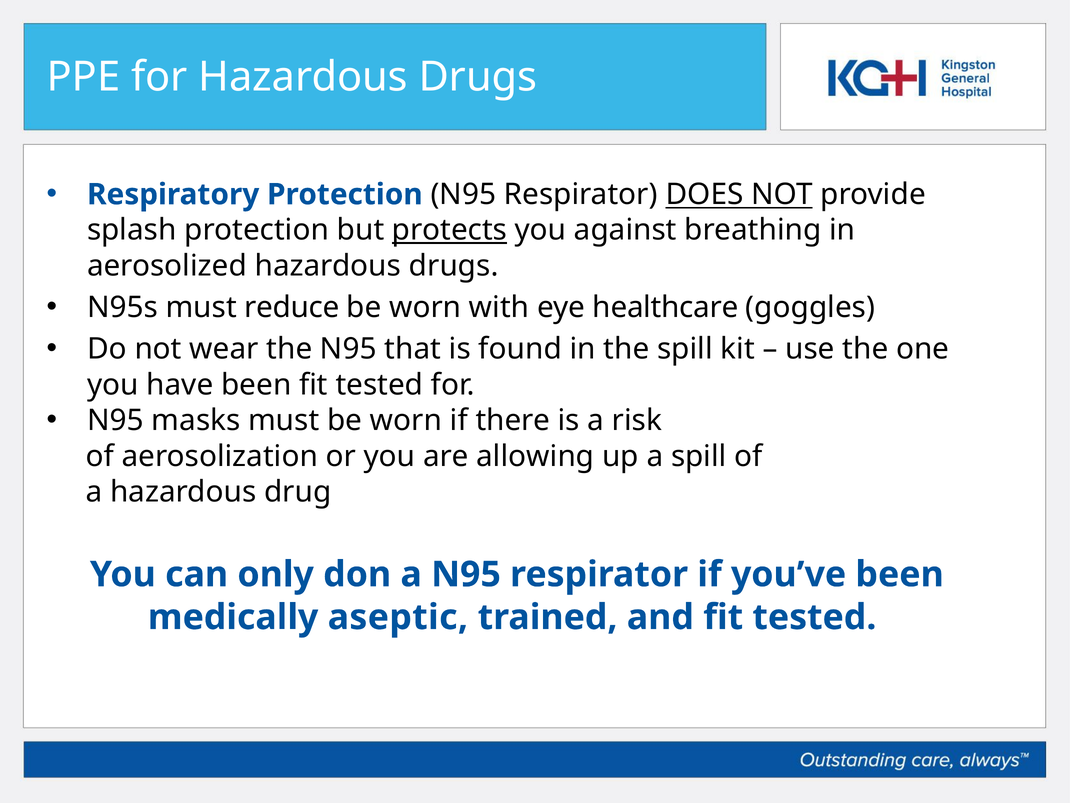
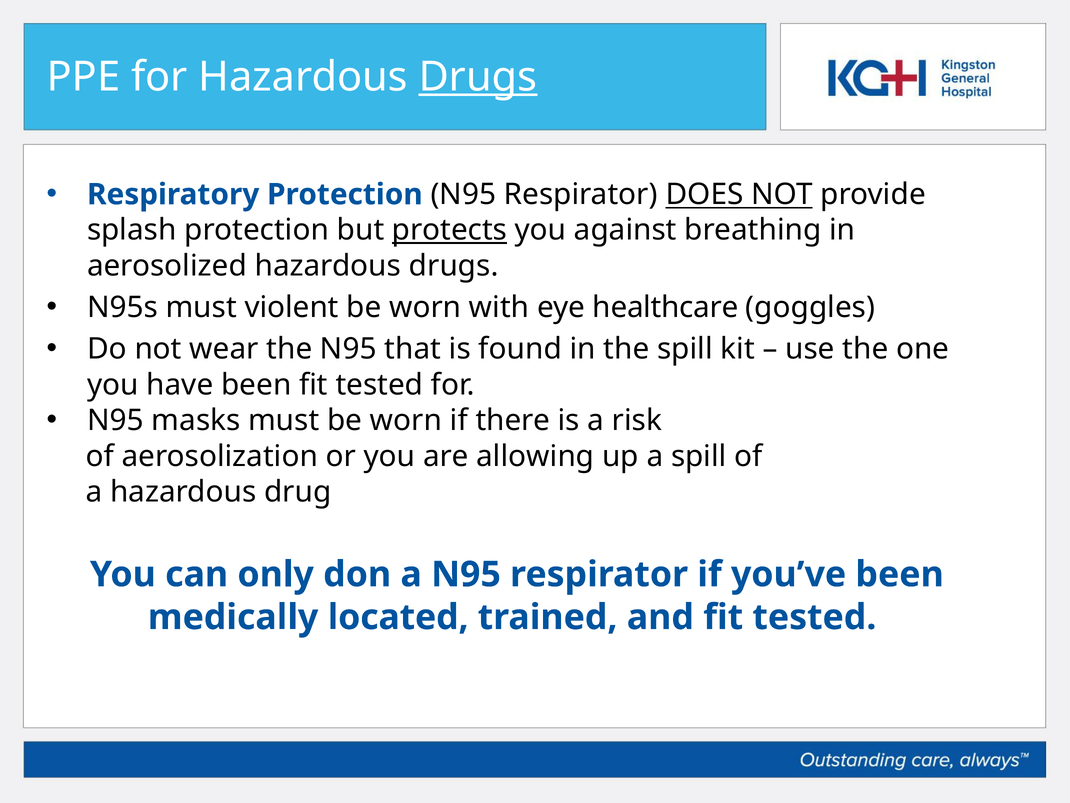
Drugs at (478, 77) underline: none -> present
reduce: reduce -> violent
aseptic: aseptic -> located
